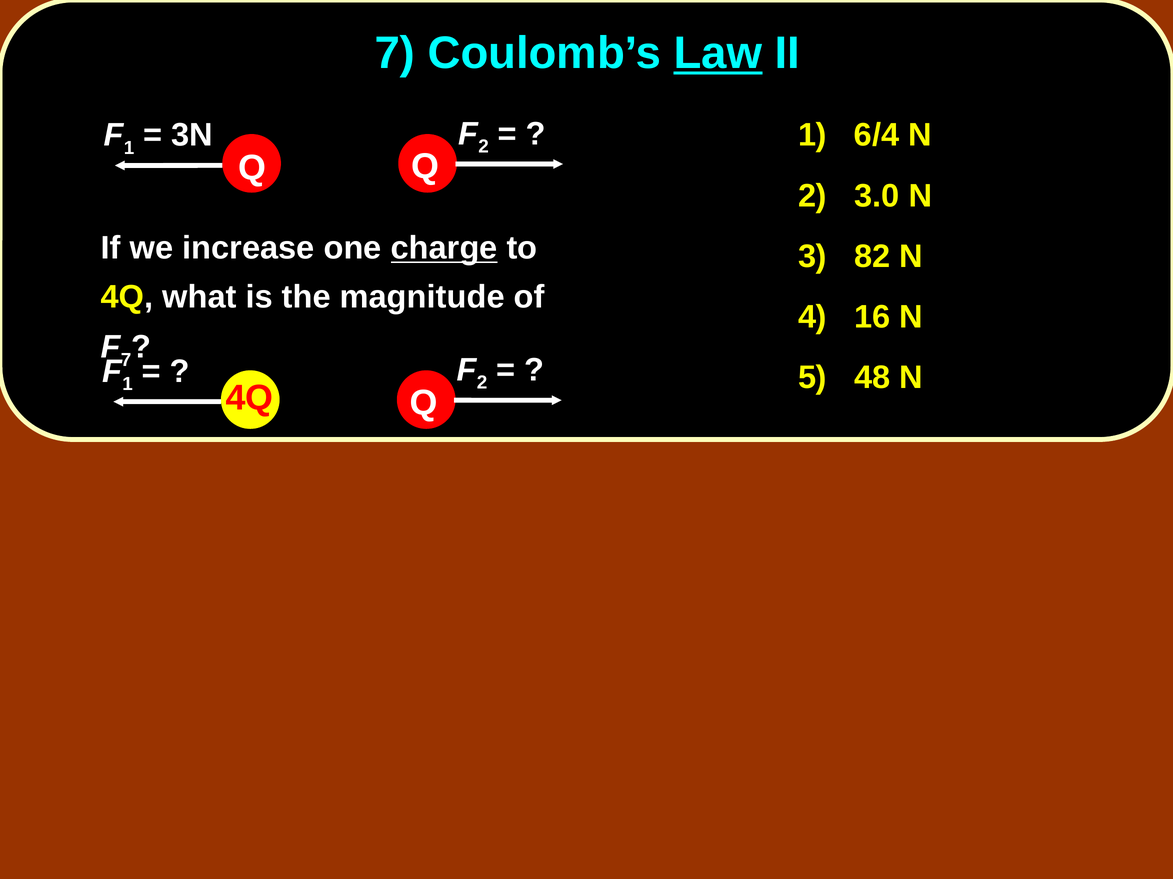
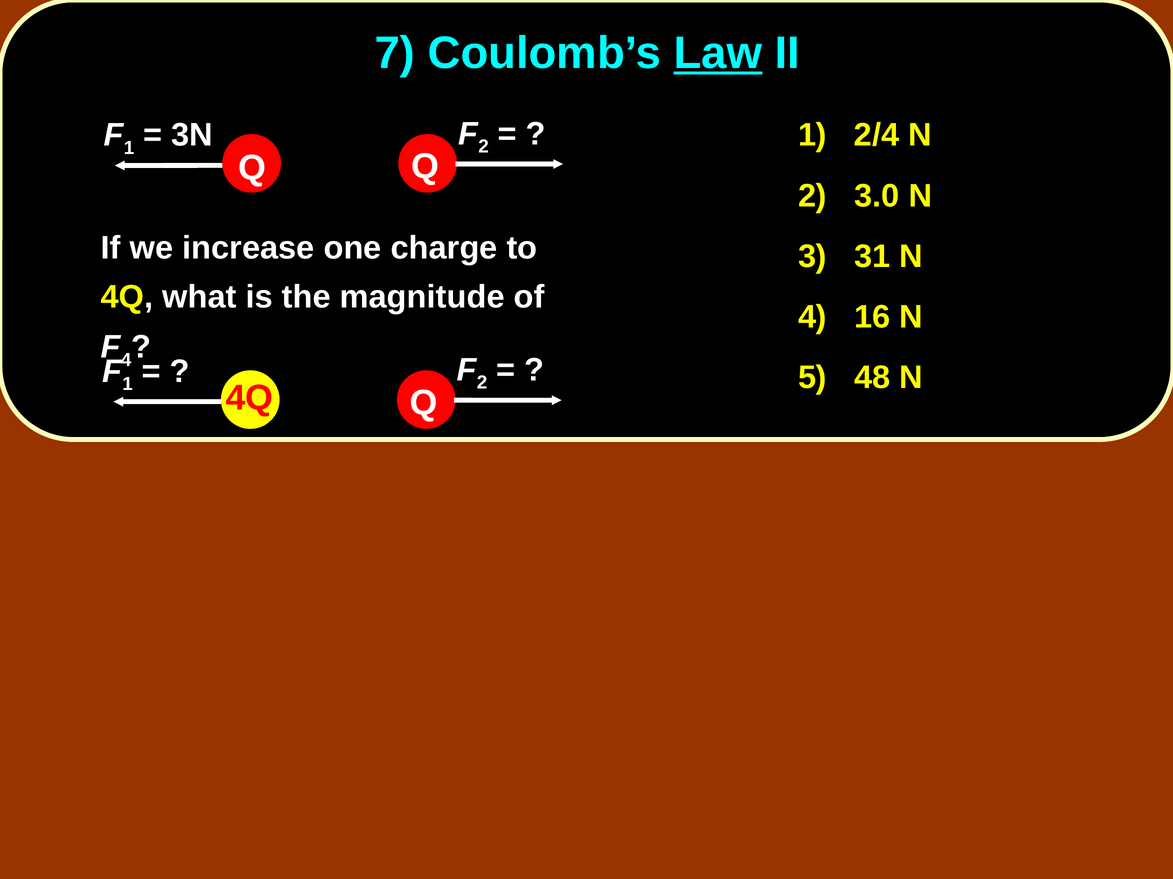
6/4: 6/4 -> 2/4
charge underline: present -> none
82: 82 -> 31
7 at (126, 360): 7 -> 4
